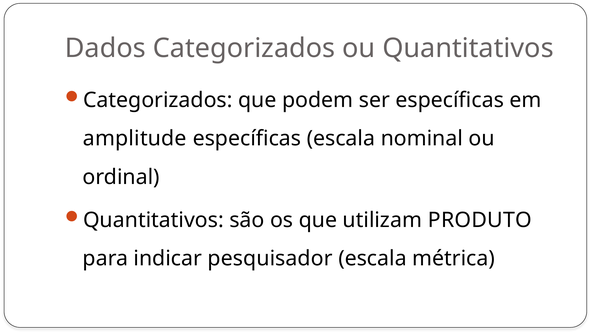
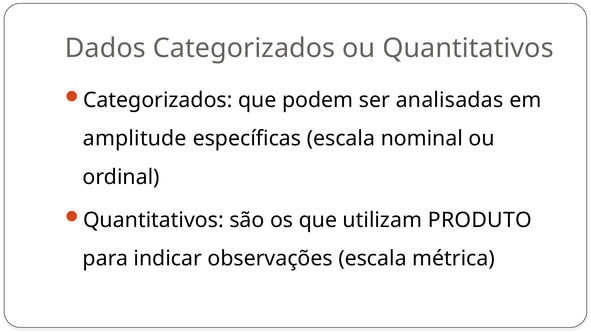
ser específicas: específicas -> analisadas
pesquisador: pesquisador -> observações
